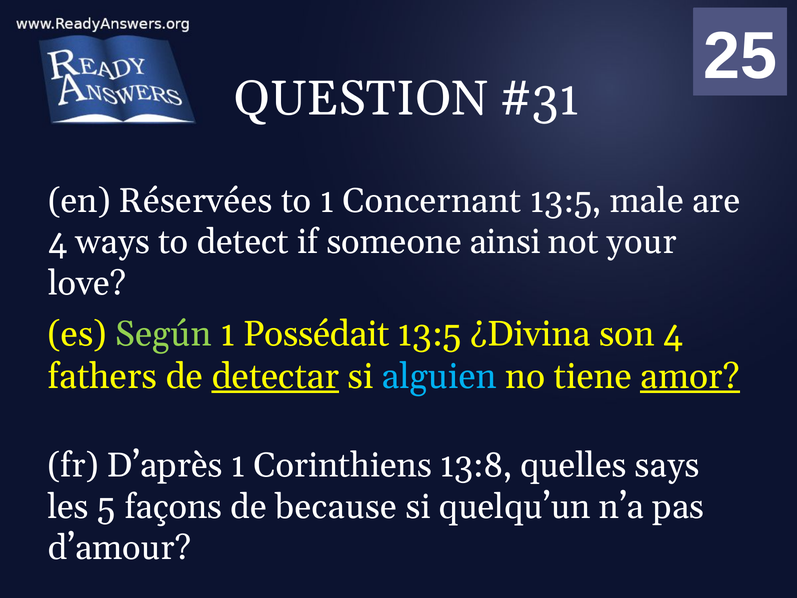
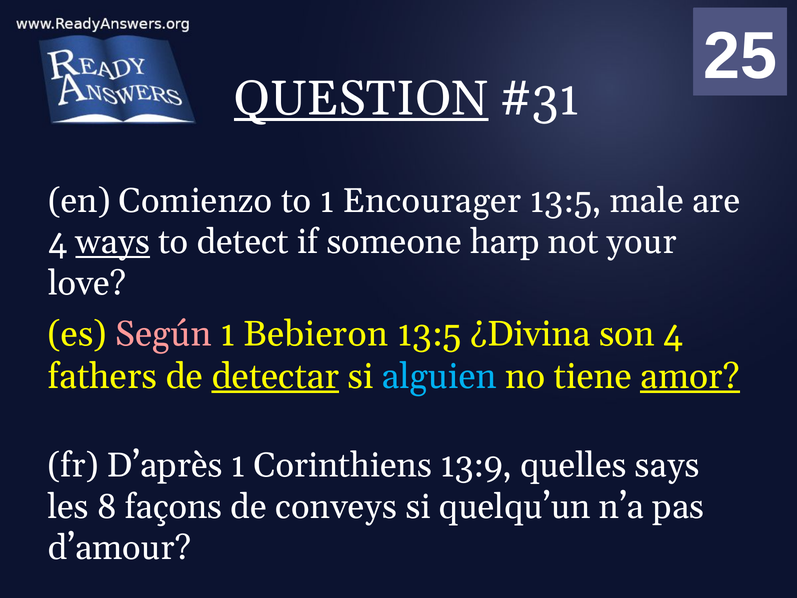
QUESTION underline: none -> present
Réservées: Réservées -> Comienzo
Concernant: Concernant -> Encourager
ways underline: none -> present
ainsi: ainsi -> harp
Según colour: light green -> pink
Possédait: Possédait -> Bebieron
13:8: 13:8 -> 13:9
5: 5 -> 8
because: because -> conveys
